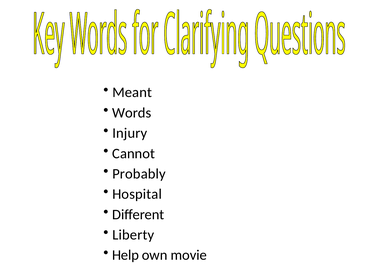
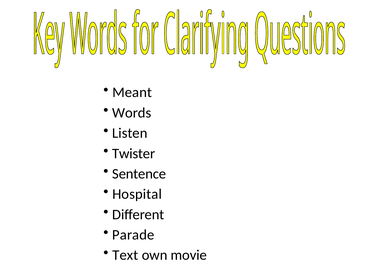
Injury: Injury -> Listen
Cannot: Cannot -> Twister
Probably: Probably -> Sentence
Liberty: Liberty -> Parade
Help: Help -> Text
